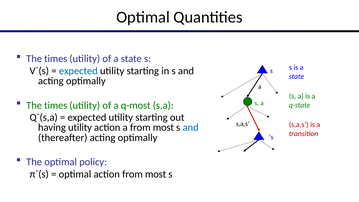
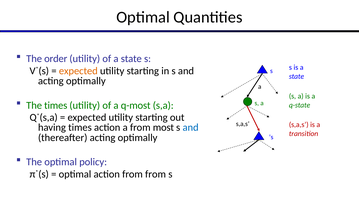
times at (56, 59): times -> order
expected at (78, 71) colour: blue -> orange
having utility: utility -> times
action from most: most -> from
